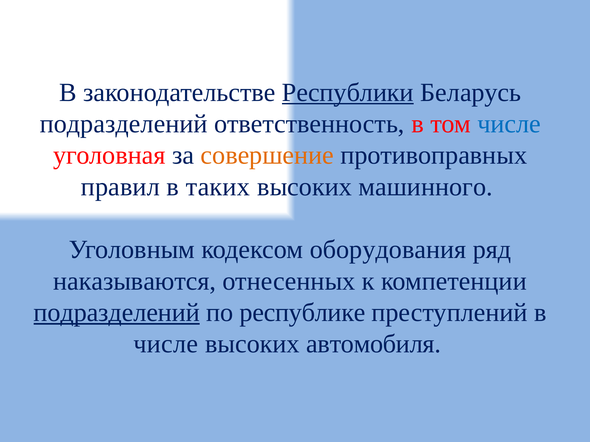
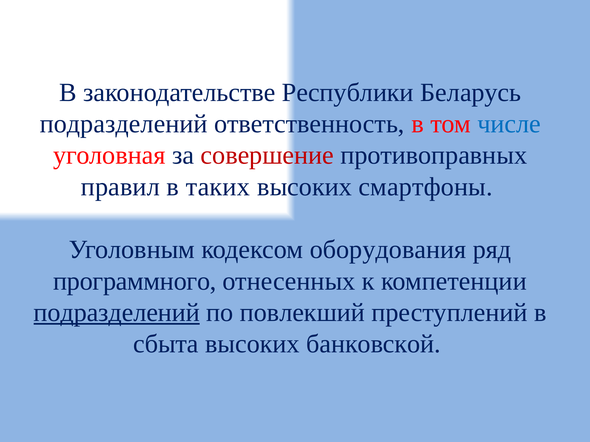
Республики underline: present -> none
совершение colour: orange -> red
машинного: машинного -> смартфоны
наказываются: наказываются -> программного
республике: республике -> повлекший
числе at (166, 344): числе -> сбыта
автомобиля: автомобиля -> банковской
